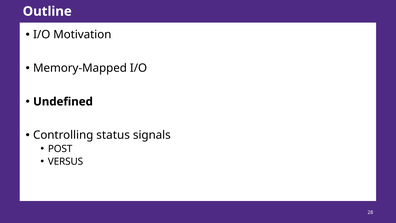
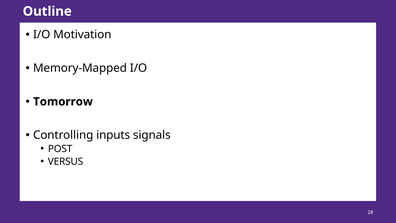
Undefined: Undefined -> Tomorrow
status: status -> inputs
